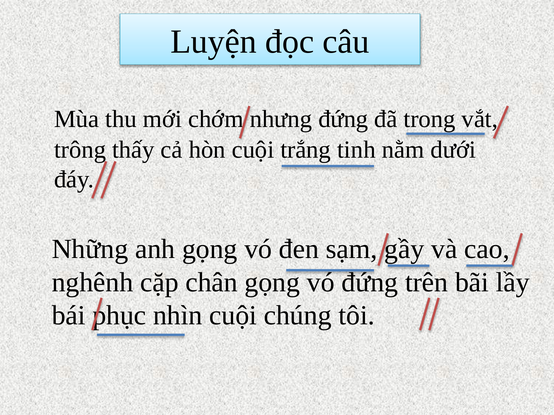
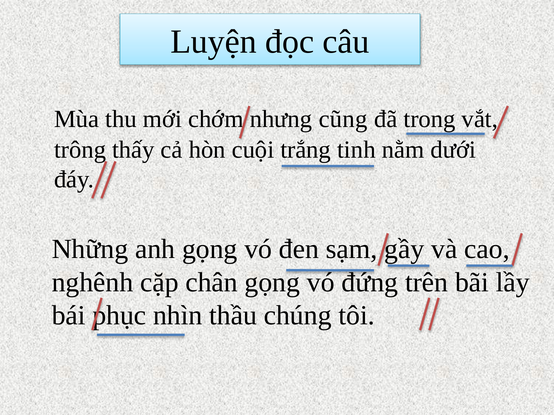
nhưng đứng: đứng -> cũng
nhìn cuội: cuội -> thầu
